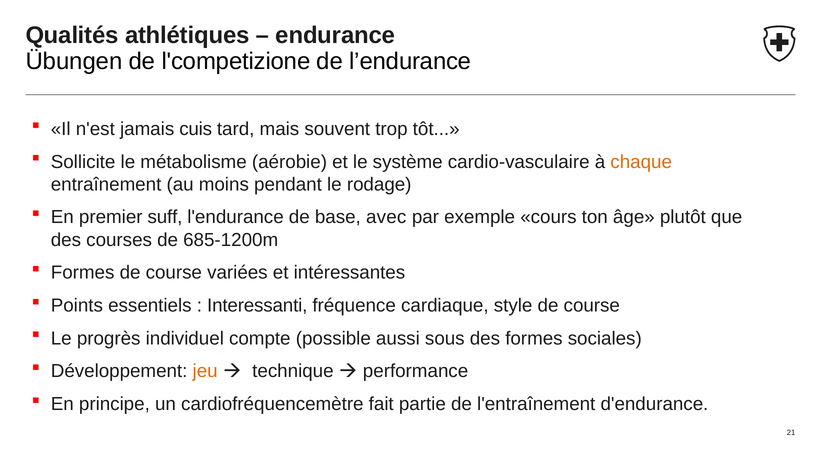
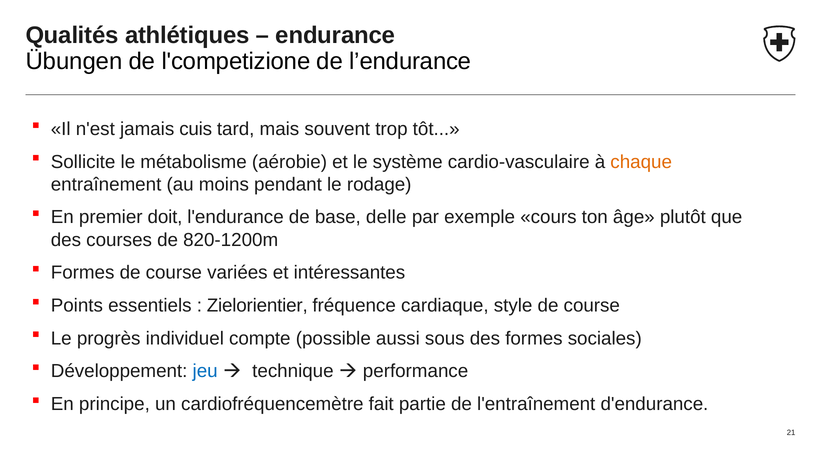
suff: suff -> doit
avec: avec -> delle
685-1200m: 685-1200m -> 820-1200m
Interessanti: Interessanti -> Zielorientier
jeu colour: orange -> blue
